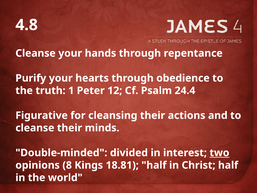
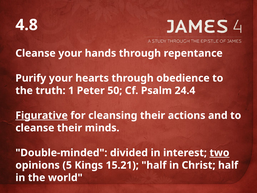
12: 12 -> 50
Figurative underline: none -> present
8: 8 -> 5
18.81: 18.81 -> 15.21
